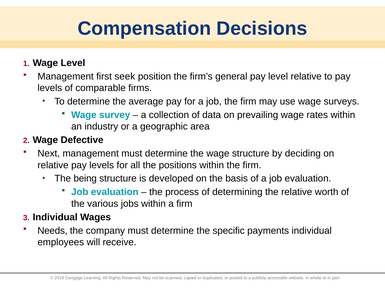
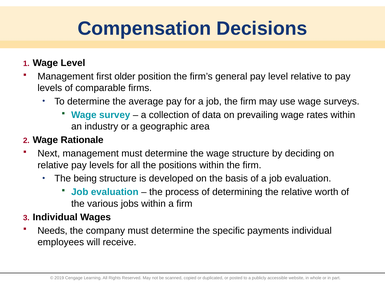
seek: seek -> older
Defective: Defective -> Rationale
